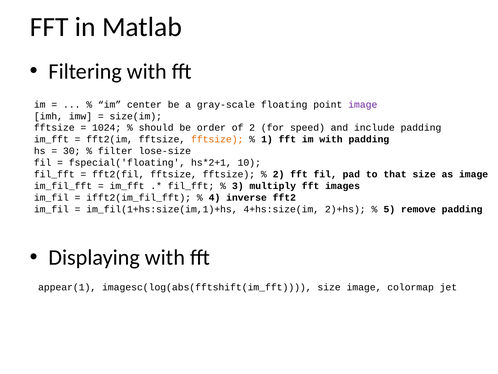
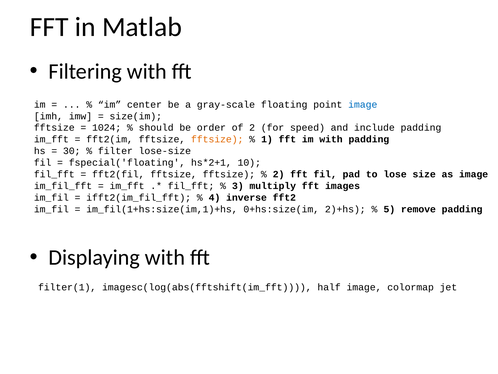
image at (363, 104) colour: purple -> blue
that: that -> lose
4+hs:size(im: 4+hs:size(im -> 0+hs:size(im
appear(1: appear(1 -> filter(1
imagesc(log(abs(fftshift(im_fft size: size -> half
